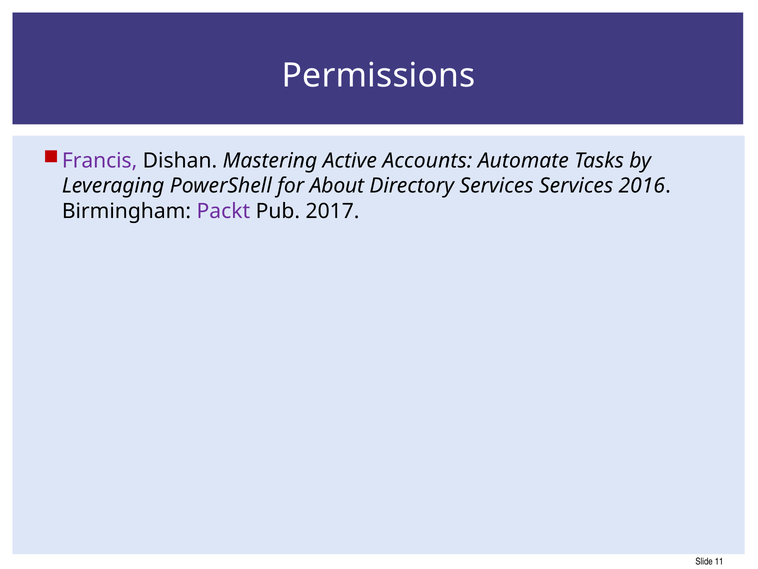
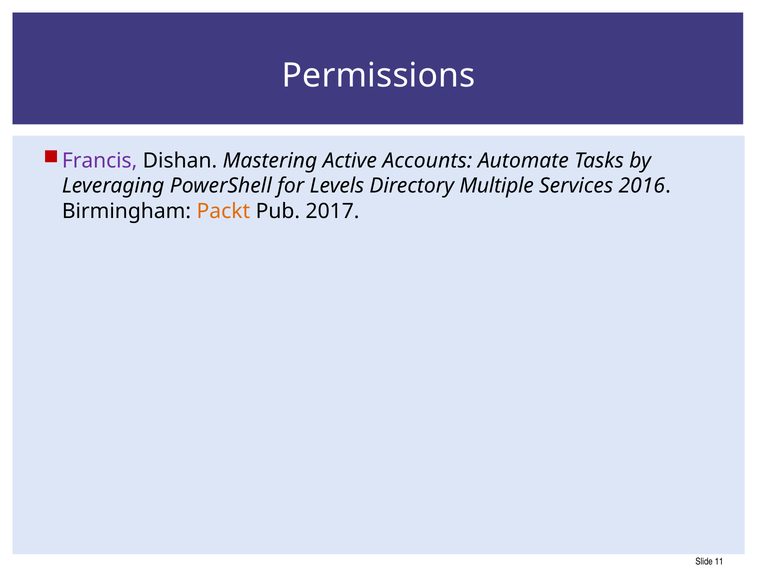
About: About -> Levels
Directory Services: Services -> Multiple
Packt colour: purple -> orange
